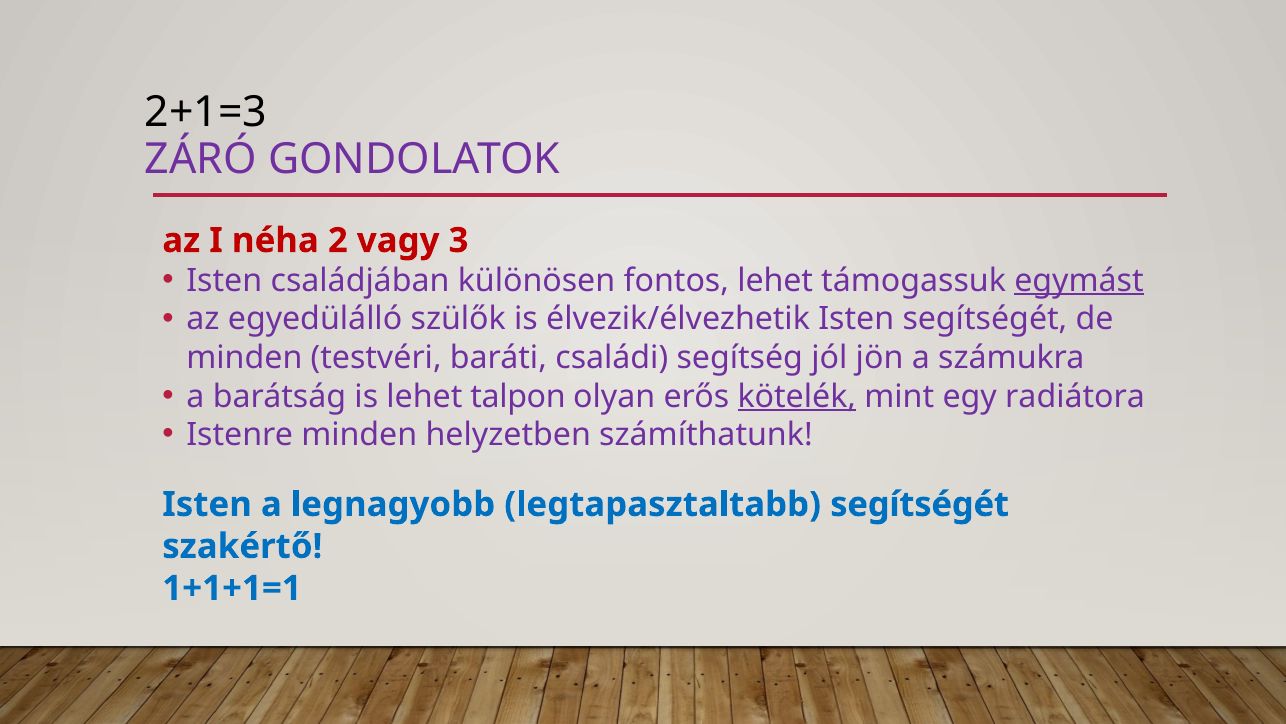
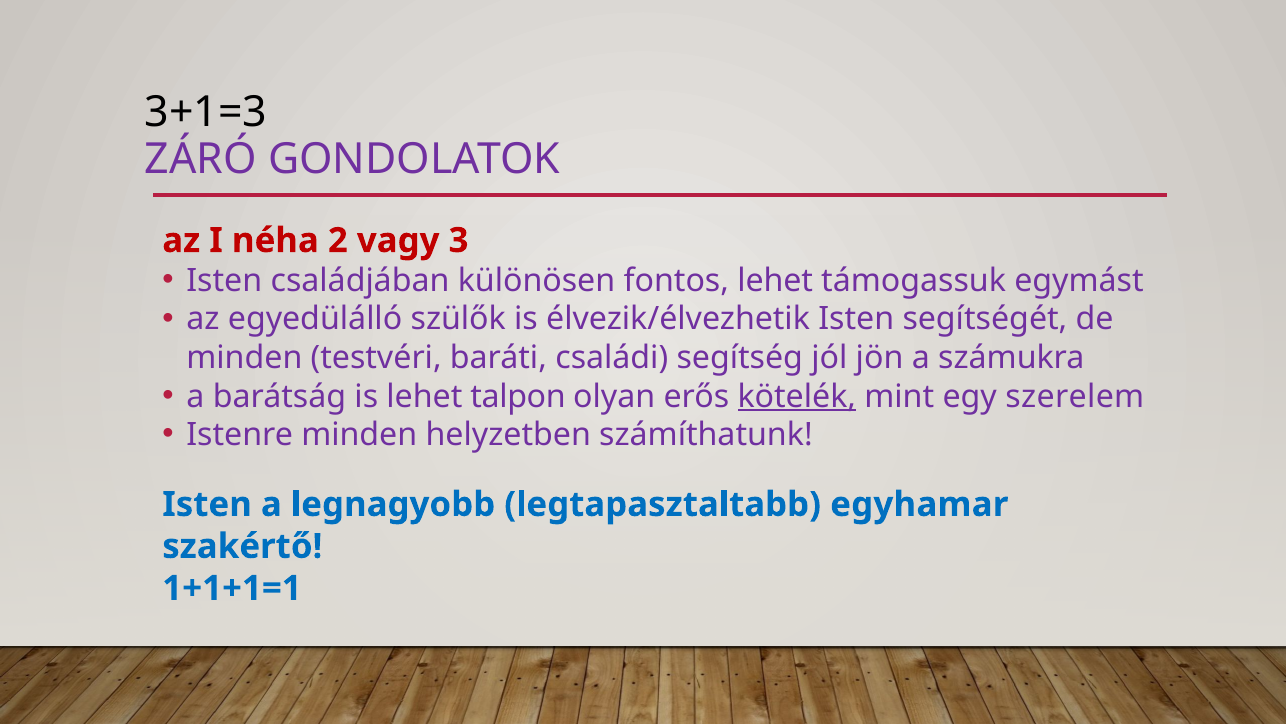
2+1=3: 2+1=3 -> 3+1=3
egymást underline: present -> none
radiátora: radiátora -> szerelem
legtapasztaltabb segítségét: segítségét -> egyhamar
